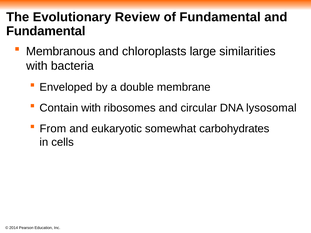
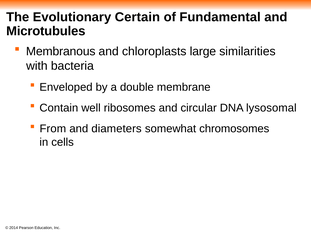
Review: Review -> Certain
Fundamental at (46, 31): Fundamental -> Microtubules
Contain with: with -> well
eukaryotic: eukaryotic -> diameters
carbohydrates: carbohydrates -> chromosomes
